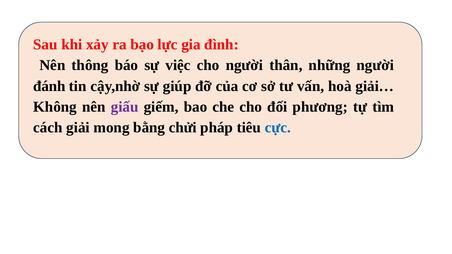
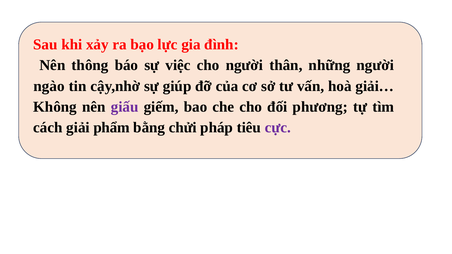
đánh: đánh -> ngào
mong: mong -> phẩm
cực colour: blue -> purple
